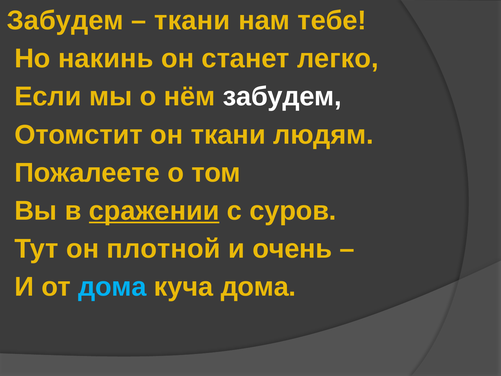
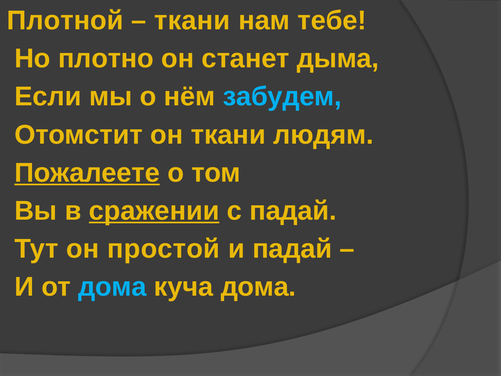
Забудем at (65, 21): Забудем -> Плотной
накинь: накинь -> плотно
легко: легко -> дыма
забудем at (282, 97) colour: white -> light blue
Пожалеете underline: none -> present
с суров: суров -> падай
плотной: плотной -> простой
и очень: очень -> падай
